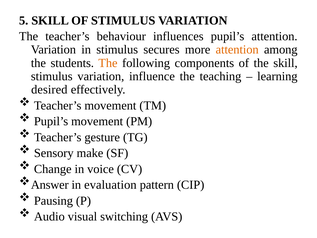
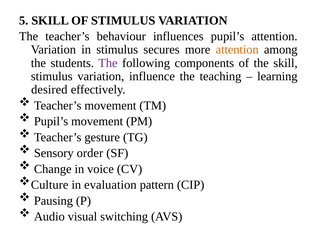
The at (108, 63) colour: orange -> purple
make: make -> order
Answer: Answer -> Culture
